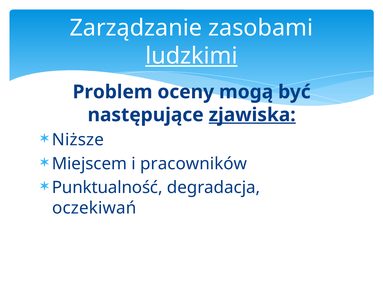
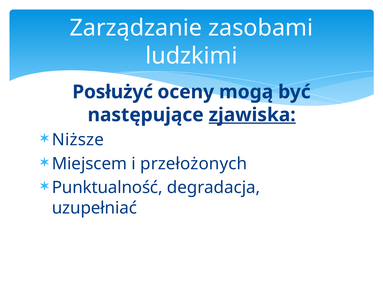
ludzkimi underline: present -> none
Problem: Problem -> Posłużyć
pracowników: pracowników -> przełożonych
oczekiwań: oczekiwań -> uzupełniać
